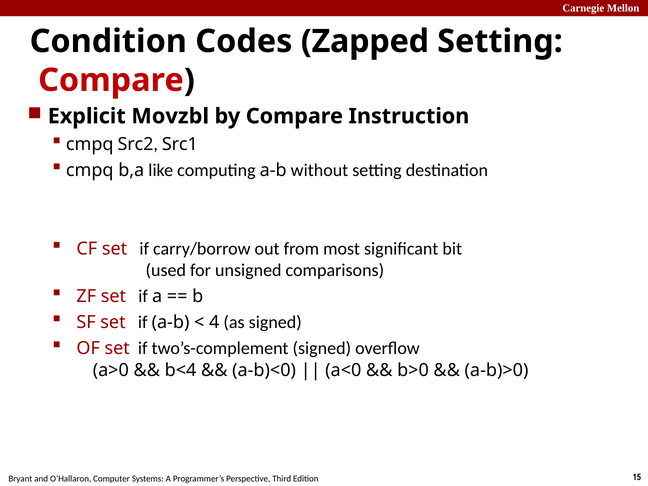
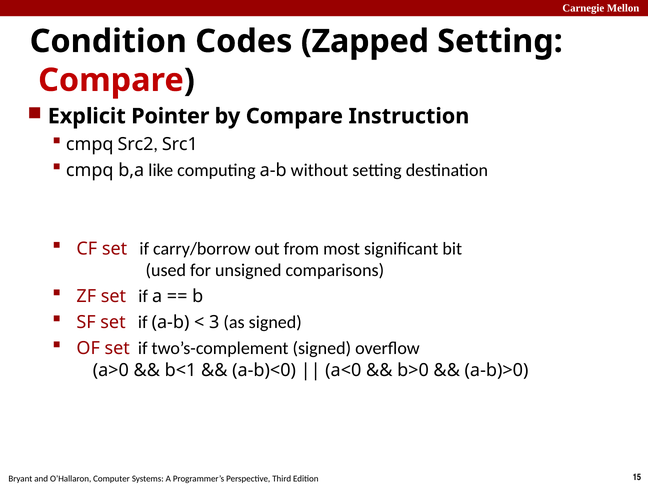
Movzbl: Movzbl -> Pointer
4: 4 -> 3
b<4: b<4 -> b<1
